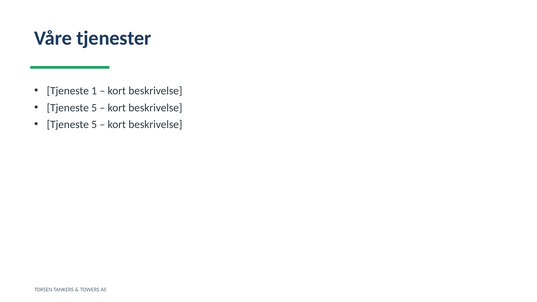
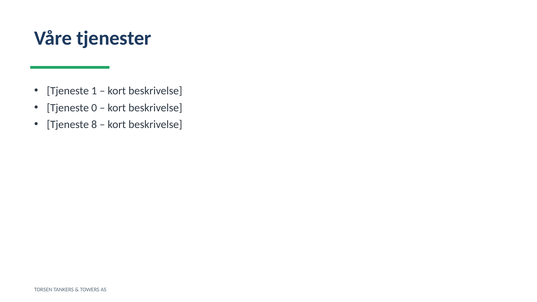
5 at (94, 108): 5 -> 0
5 at (94, 125): 5 -> 8
